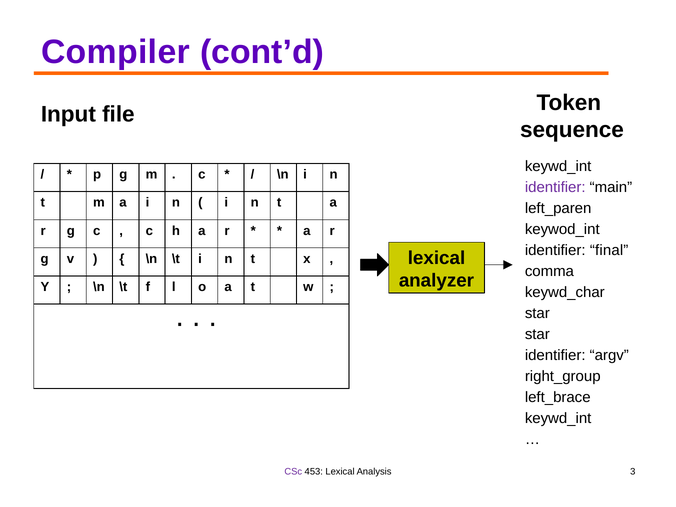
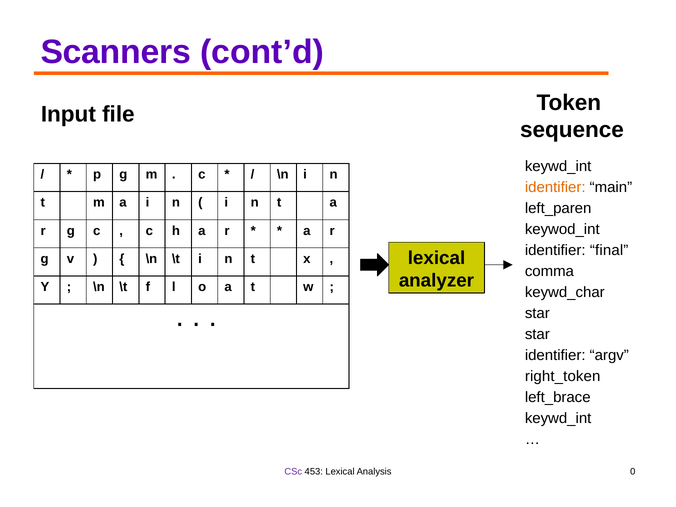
Compiler: Compiler -> Scanners
identifier at (555, 187) colour: purple -> orange
right_group: right_group -> right_token
3: 3 -> 0
